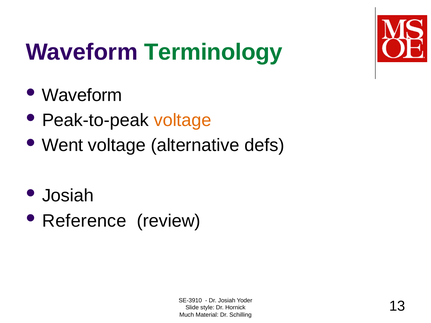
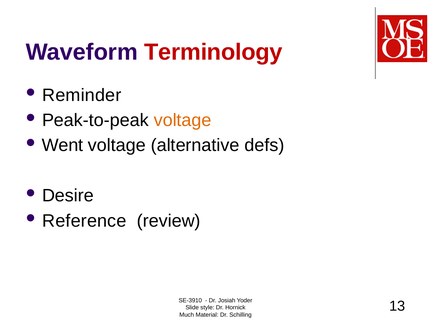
Terminology colour: green -> red
Waveform at (82, 95): Waveform -> Reminder
Josiah at (68, 196): Josiah -> Desire
